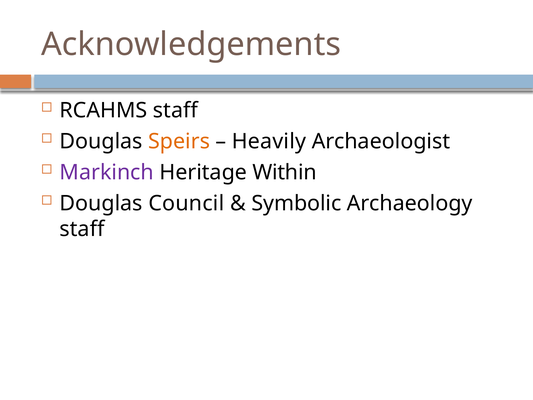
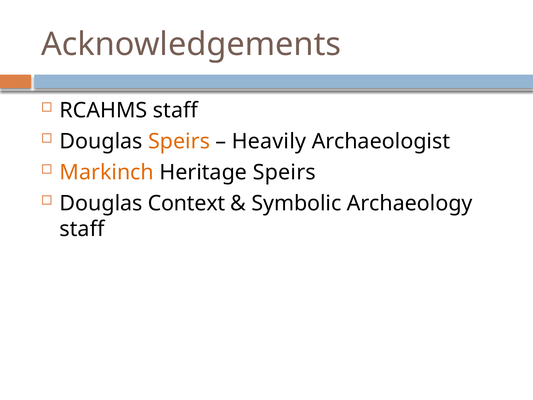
Markinch colour: purple -> orange
Heritage Within: Within -> Speirs
Council: Council -> Context
